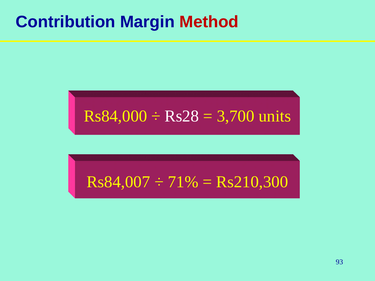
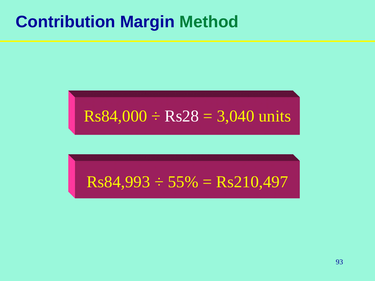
Method colour: red -> green
3,700: 3,700 -> 3,040
Rs84,007: Rs84,007 -> Rs84,993
71%: 71% -> 55%
Rs210,300: Rs210,300 -> Rs210,497
